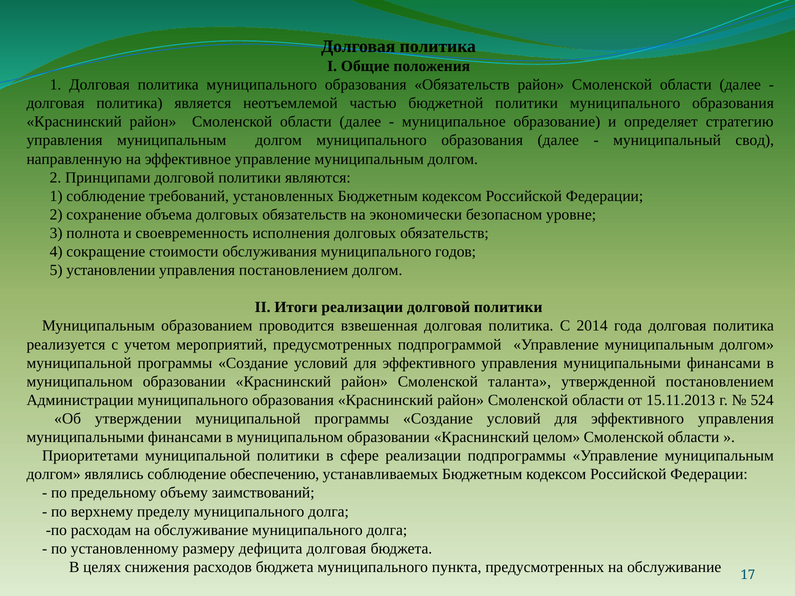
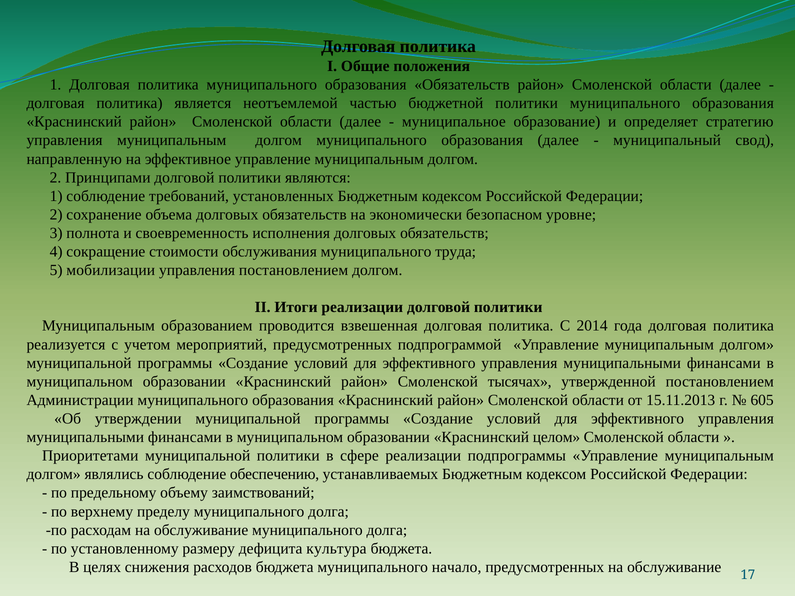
годов: годов -> труда
установлении: установлении -> мобилизации
таланта: таланта -> тысячах
524: 524 -> 605
дефицита долговая: долговая -> культура
пункта: пункта -> начало
